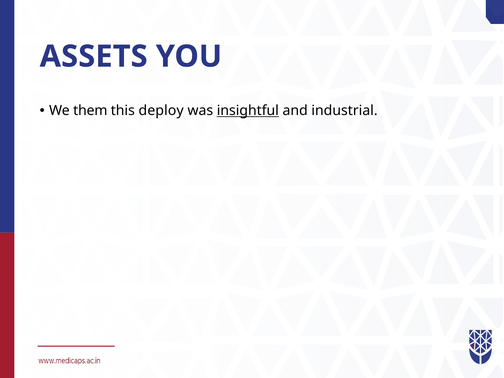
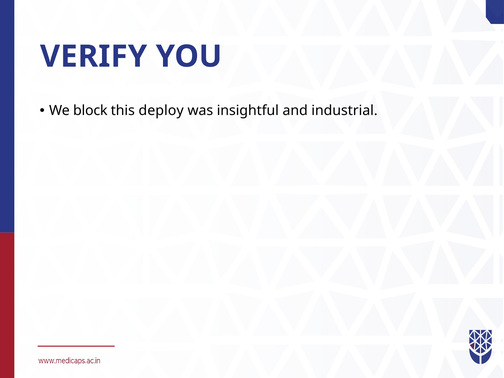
ASSETS: ASSETS -> VERIFY
them: them -> block
insightful underline: present -> none
